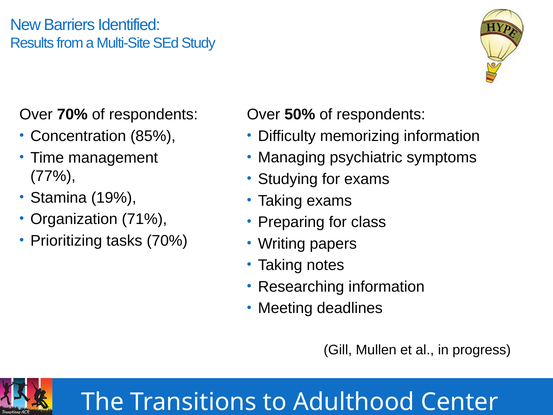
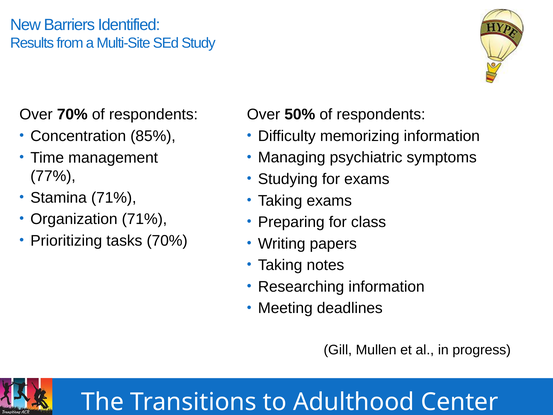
Stamina 19%: 19% -> 71%
